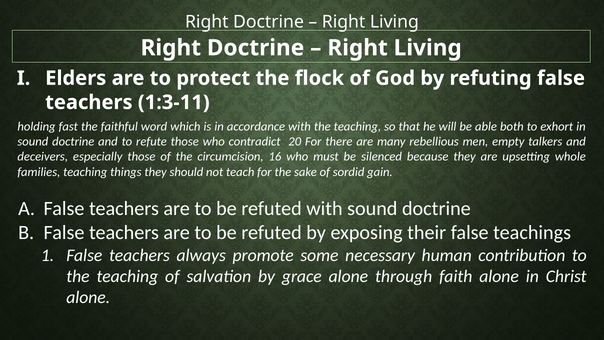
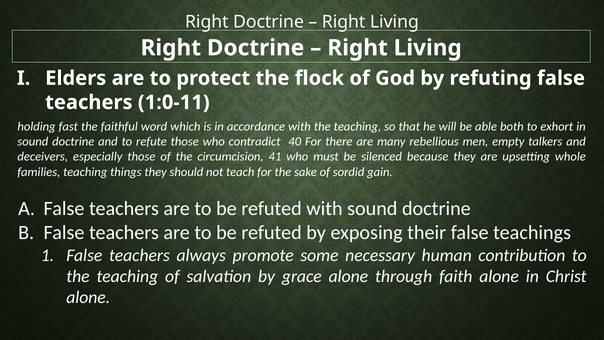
1:3-11: 1:3-11 -> 1:0-11
20: 20 -> 40
16: 16 -> 41
